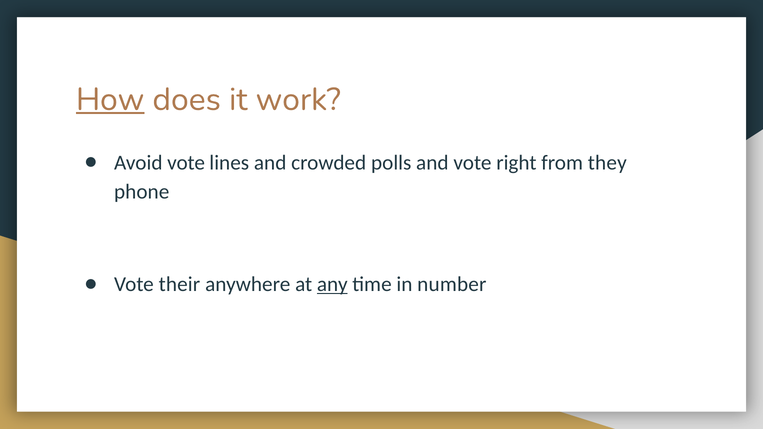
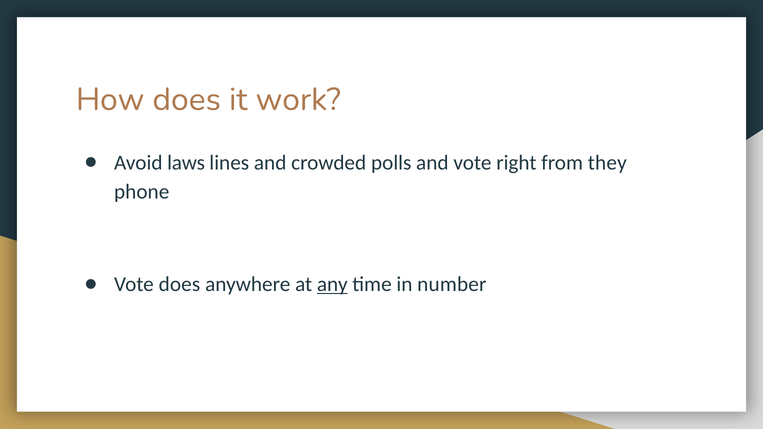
How underline: present -> none
Avoid vote: vote -> laws
Vote their: their -> does
